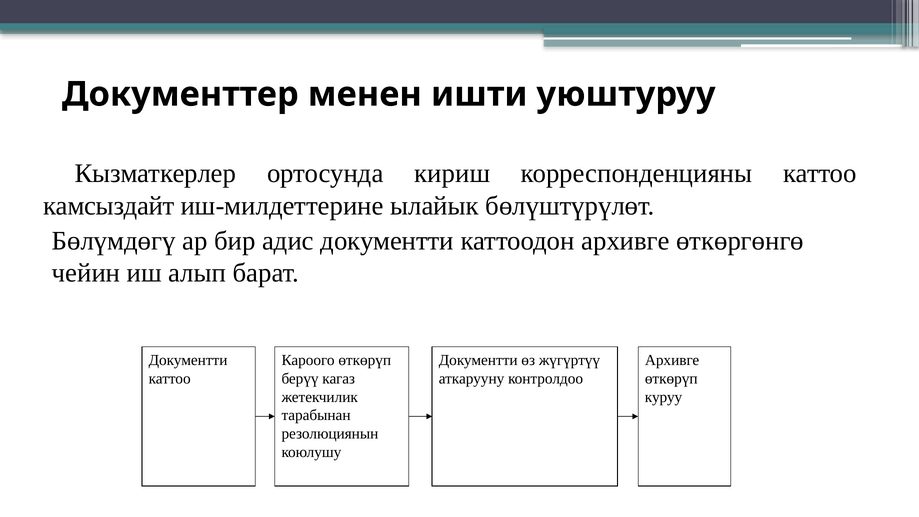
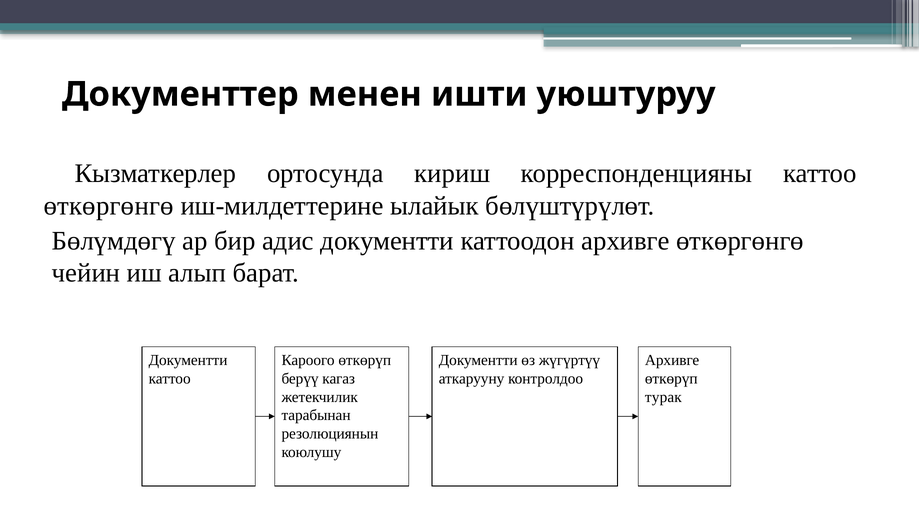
камсыздайт at (109, 206): камсыздайт -> өткөргөнгө
куруу: куруу -> турак
